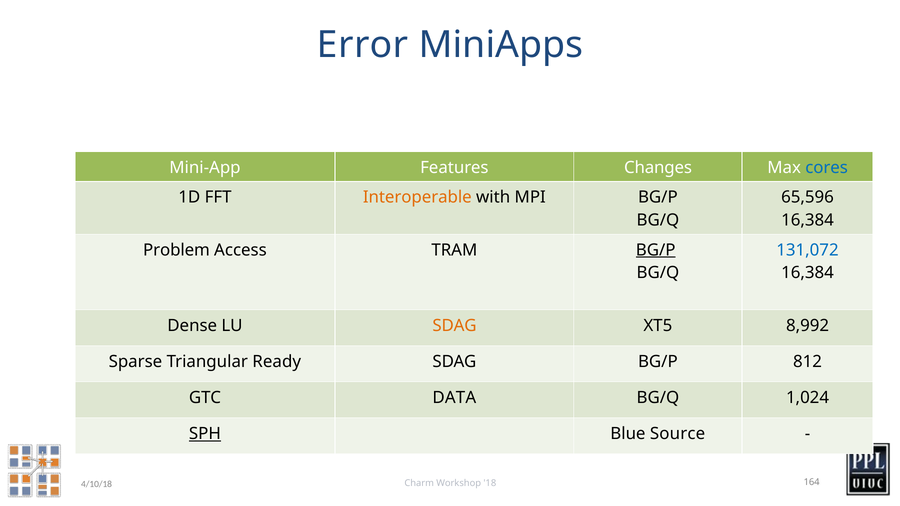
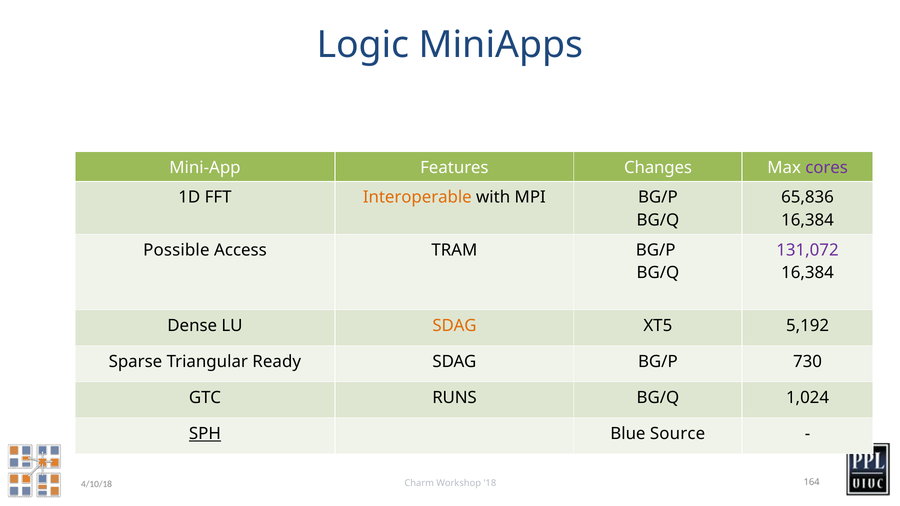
Error: Error -> Logic
cores colour: blue -> purple
65,596: 65,596 -> 65,836
Problem: Problem -> Possible
BG/P at (656, 250) underline: present -> none
131,072 colour: blue -> purple
8,992: 8,992 -> 5,192
812: 812 -> 730
DATA: DATA -> RUNS
